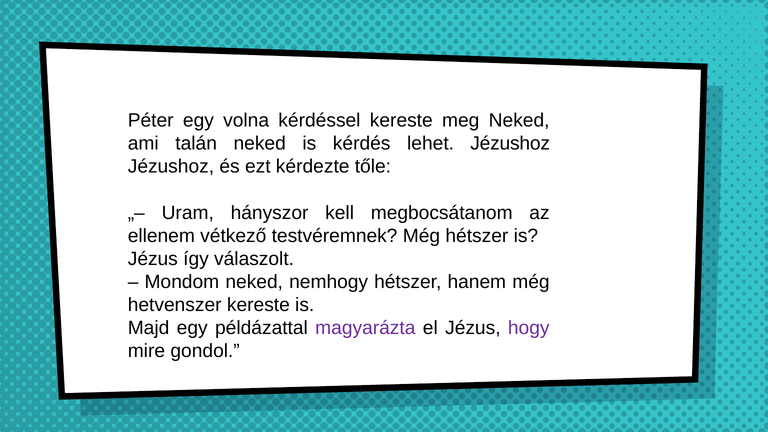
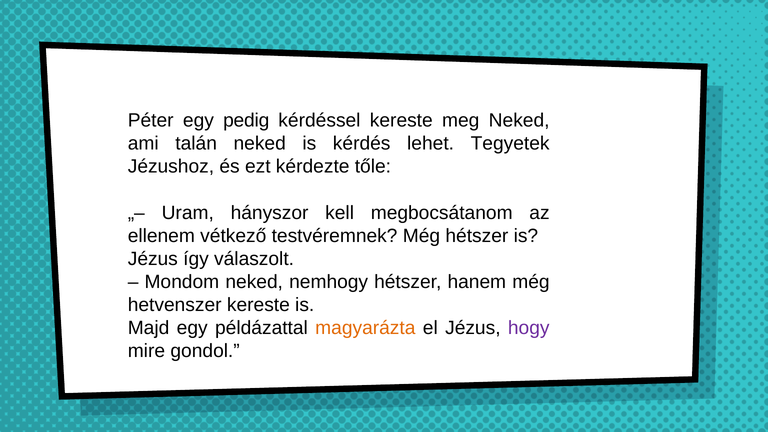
volna: volna -> pedig
lehet Jézushoz: Jézushoz -> Tegyetek
magyarázta colour: purple -> orange
